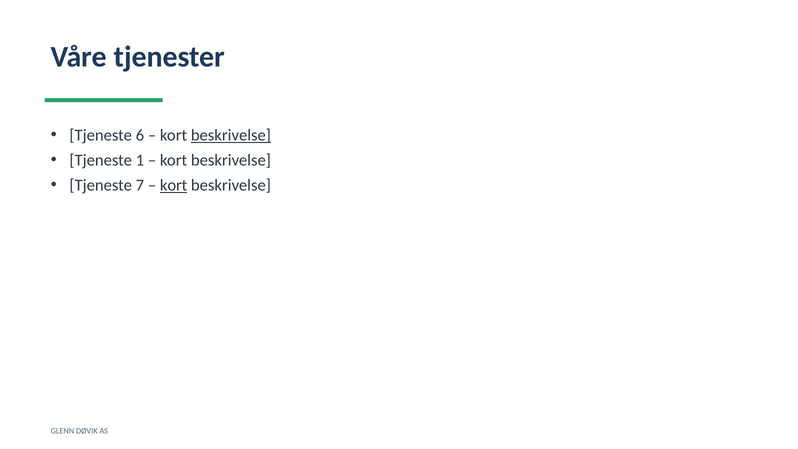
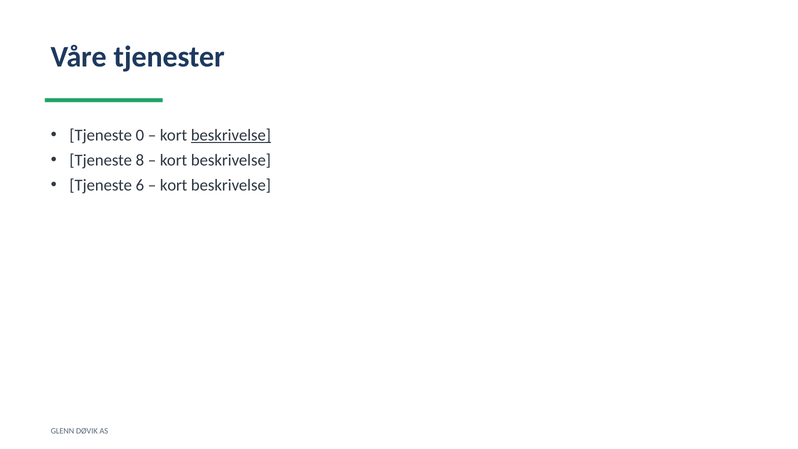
6: 6 -> 0
1: 1 -> 8
7: 7 -> 6
kort at (174, 185) underline: present -> none
